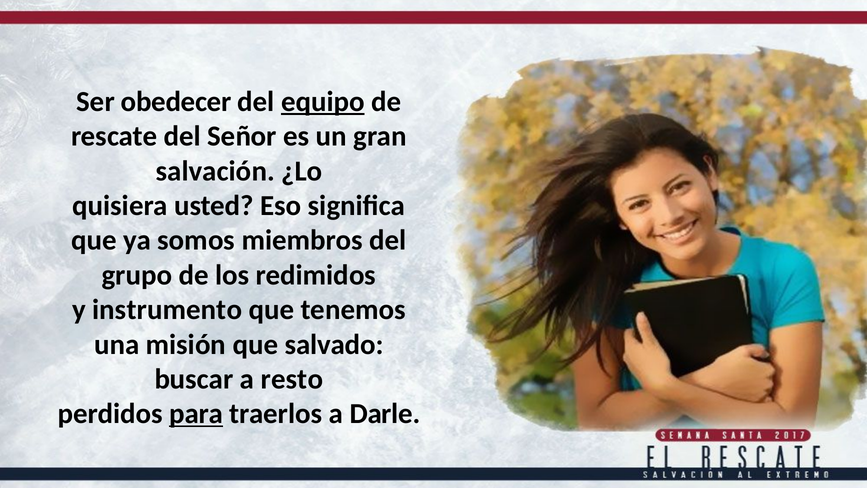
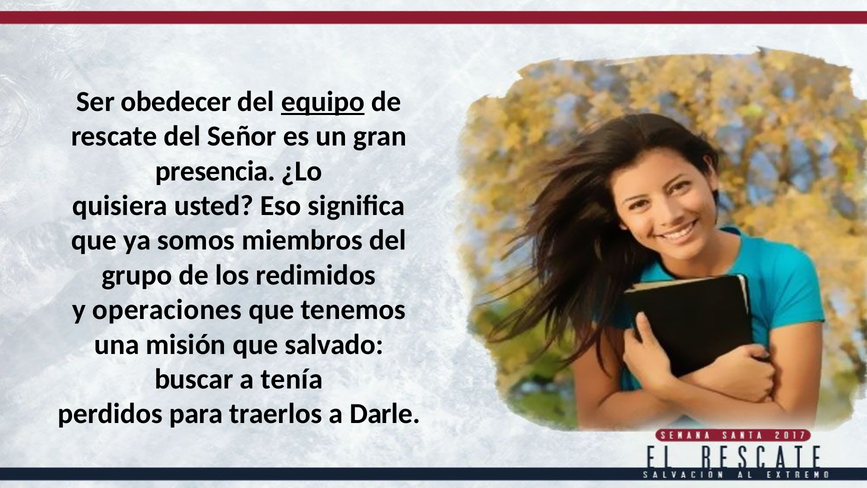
salvación: salvación -> presencia
instrumento: instrumento -> operaciones
resto: resto -> tenía
para underline: present -> none
